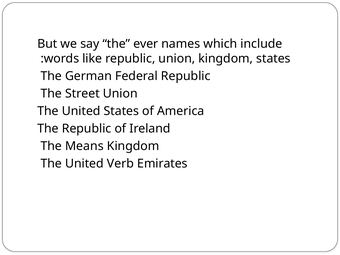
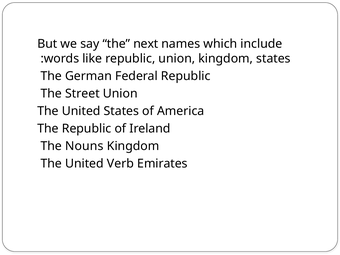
ever: ever -> next
Means: Means -> Nouns
